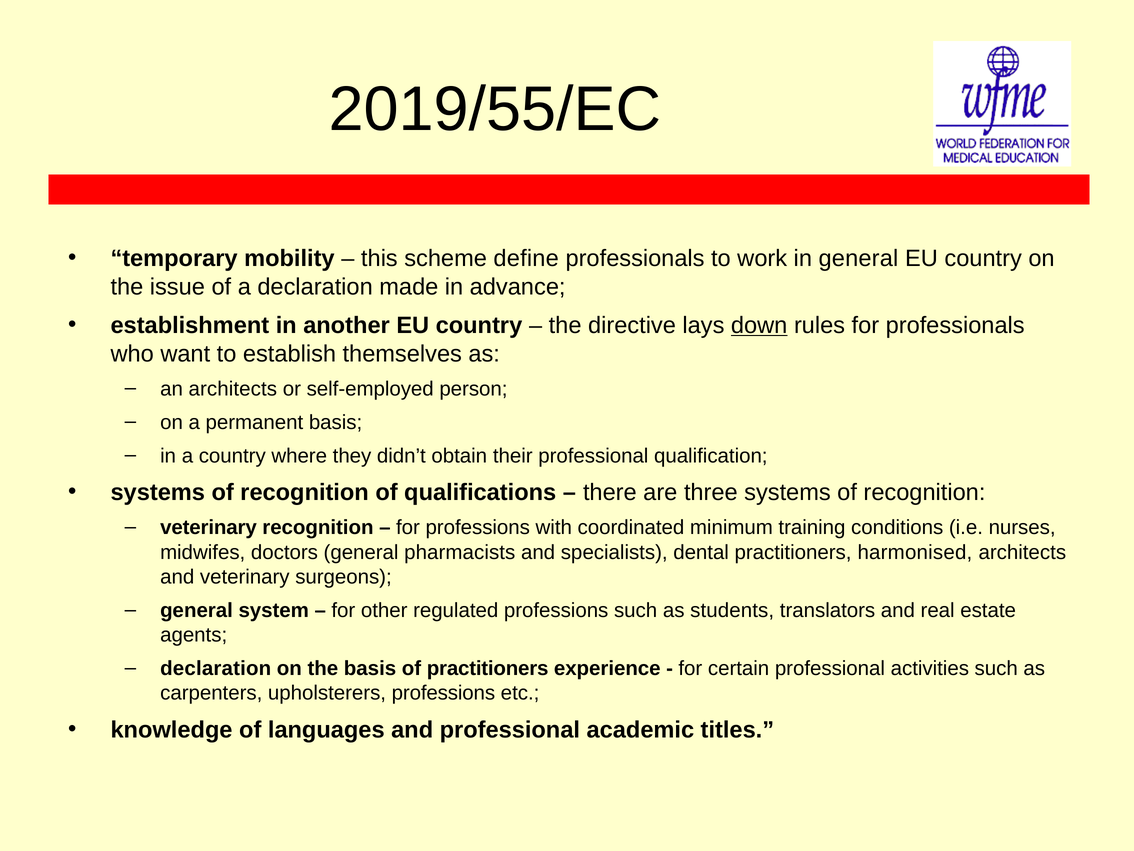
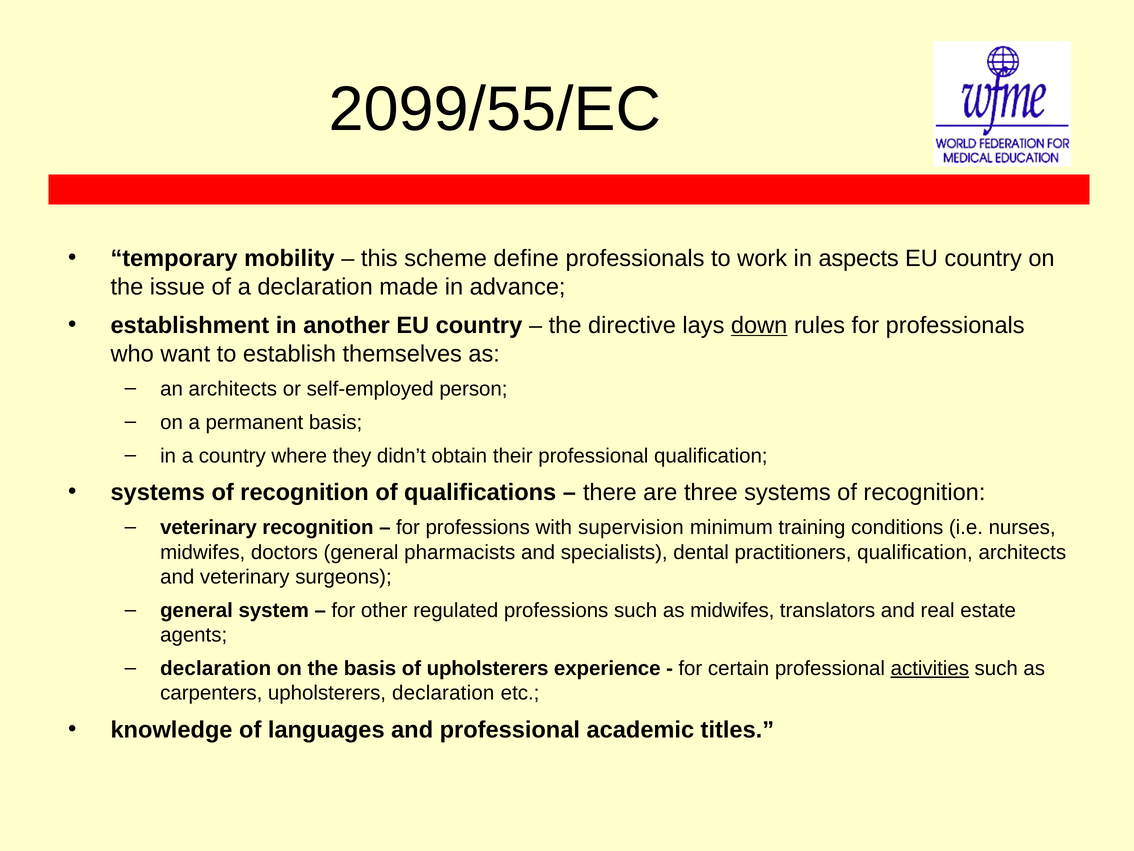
2019/55/EC: 2019/55/EC -> 2099/55/EC
in general: general -> aspects
coordinated: coordinated -> supervision
practitioners harmonised: harmonised -> qualification
as students: students -> midwifes
of practitioners: practitioners -> upholsterers
activities underline: none -> present
upholsterers professions: professions -> declaration
